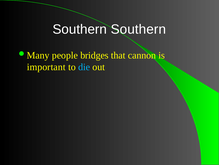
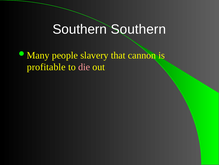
bridges: bridges -> slavery
important: important -> profitable
die colour: light blue -> pink
